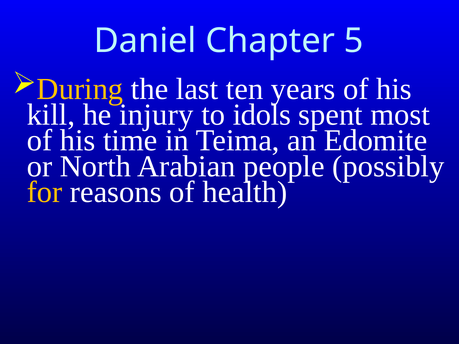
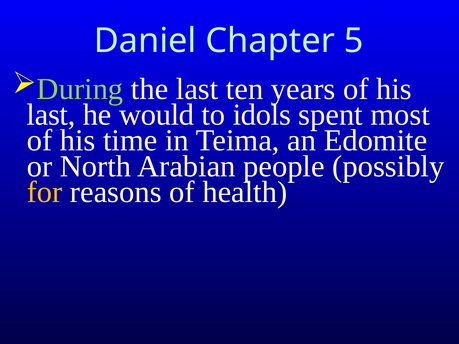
During colour: yellow -> light green
kill at (51, 115): kill -> last
injury: injury -> would
